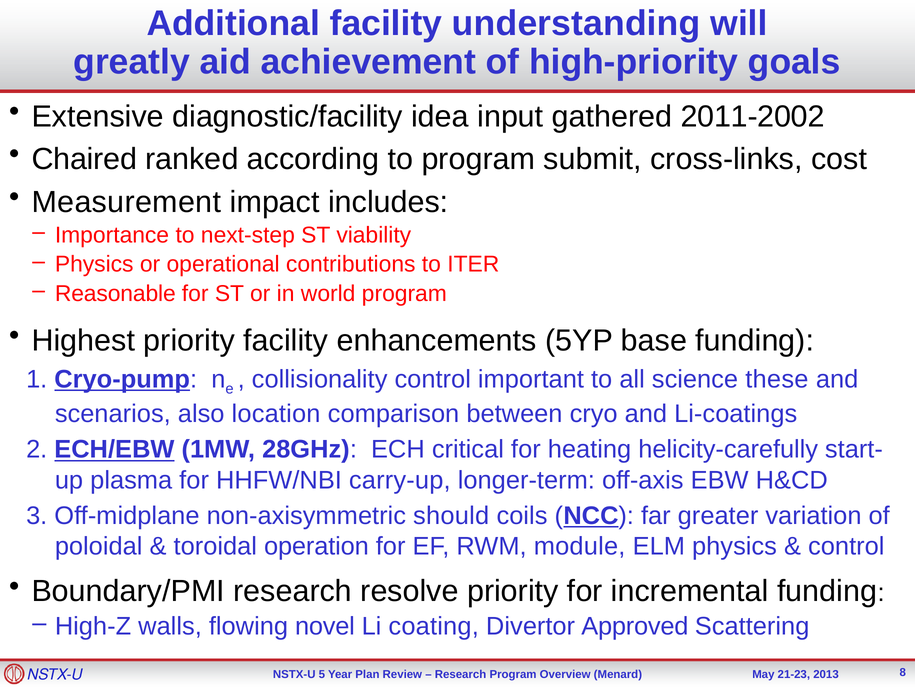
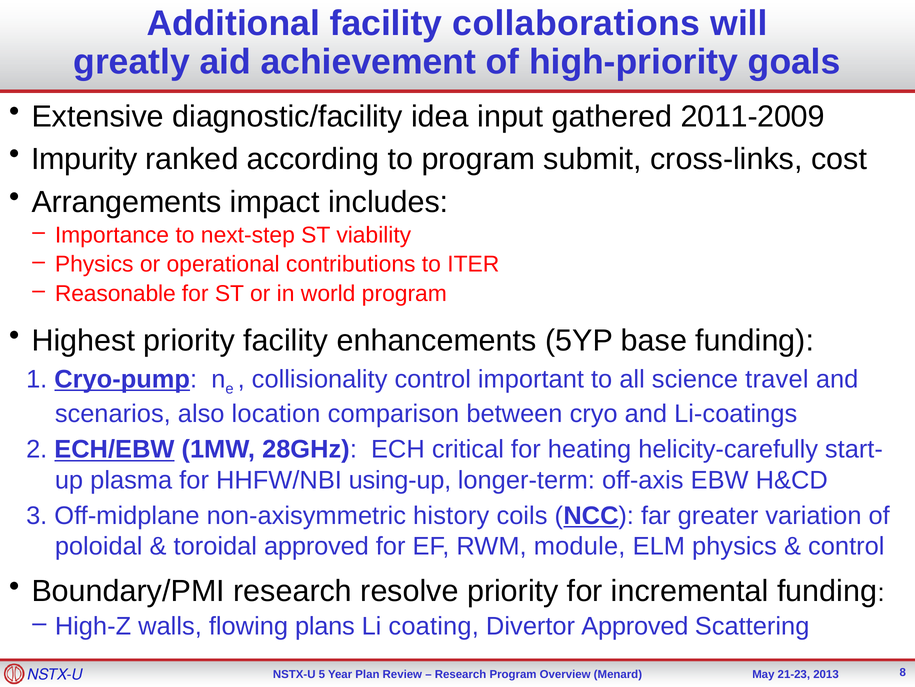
understanding: understanding -> collaborations
2011-2002: 2011-2002 -> 2011-2009
Chaired: Chaired -> Impurity
Measurement: Measurement -> Arrangements
these: these -> travel
carry-up: carry-up -> using-up
should: should -> history
toroidal operation: operation -> approved
novel: novel -> plans
